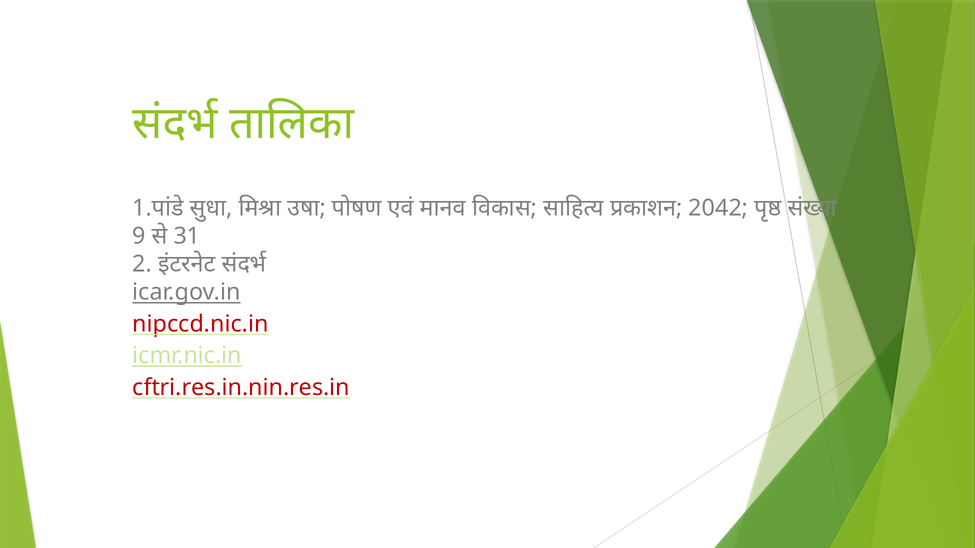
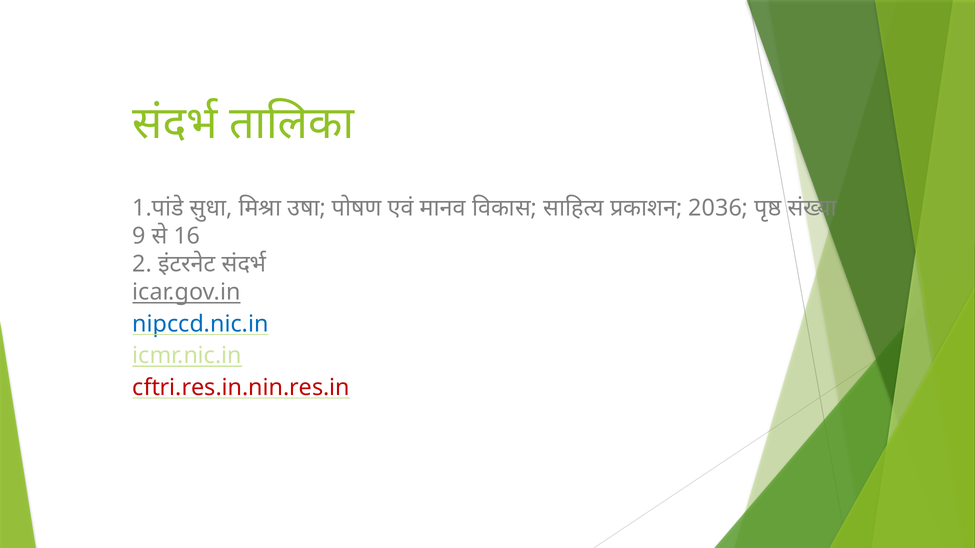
2042: 2042 -> 2036
31: 31 -> 16
nipccd.nic.in colour: red -> blue
